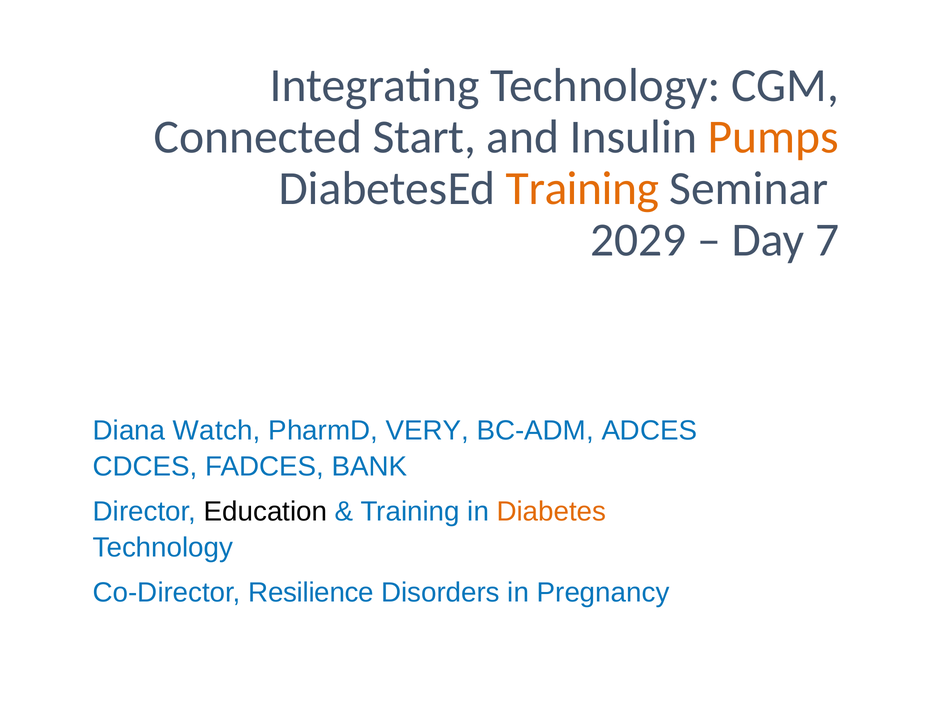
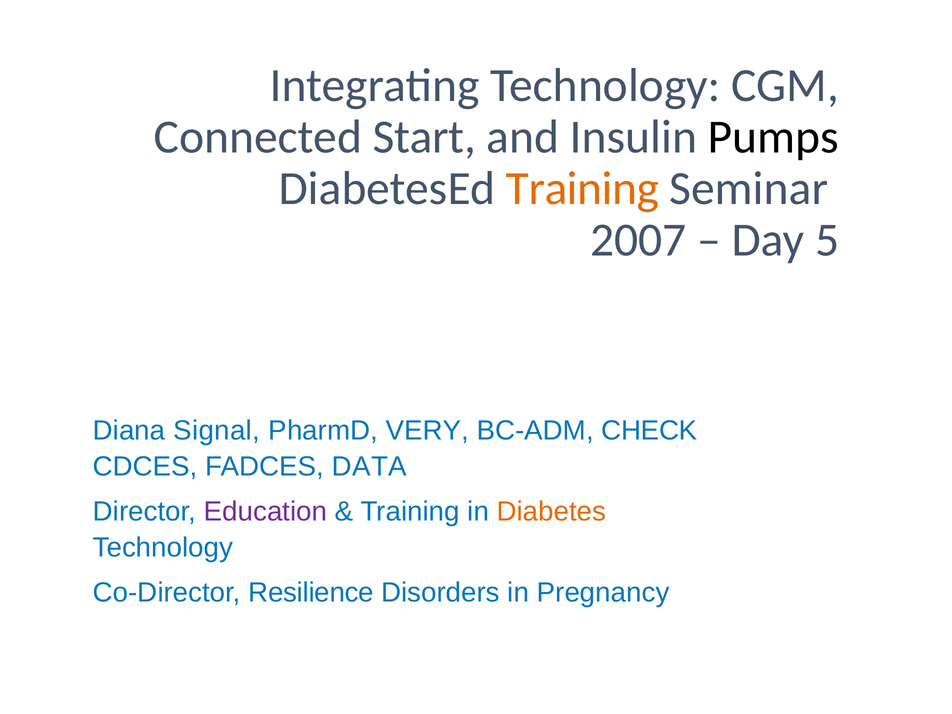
Pumps colour: orange -> black
2029: 2029 -> 2007
7: 7 -> 5
Watch: Watch -> Signal
ADCES: ADCES -> CHECK
BANK: BANK -> DATA
Education colour: black -> purple
